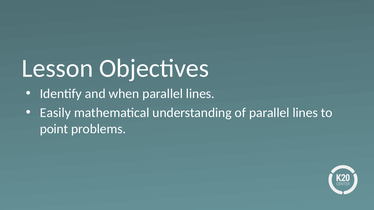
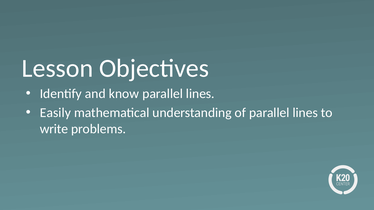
when: when -> know
point: point -> write
